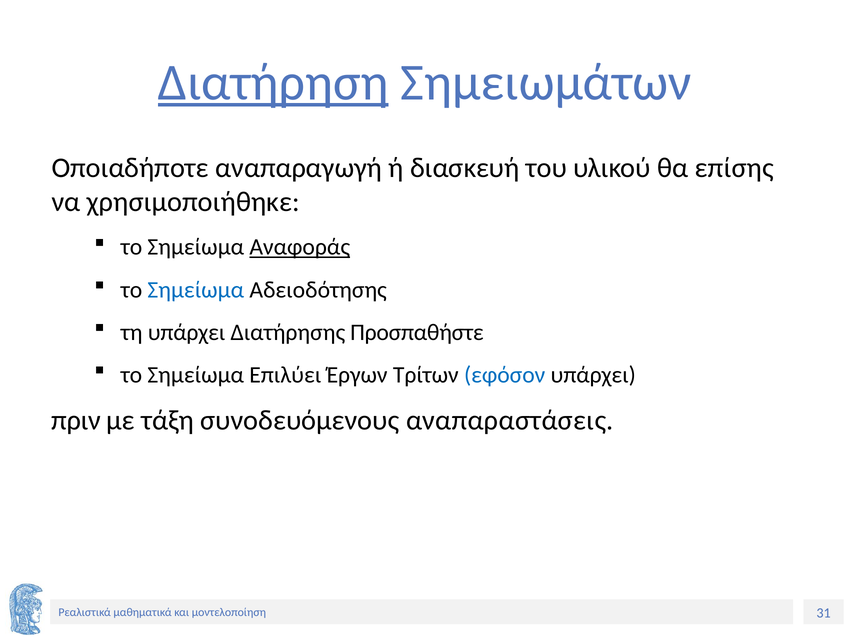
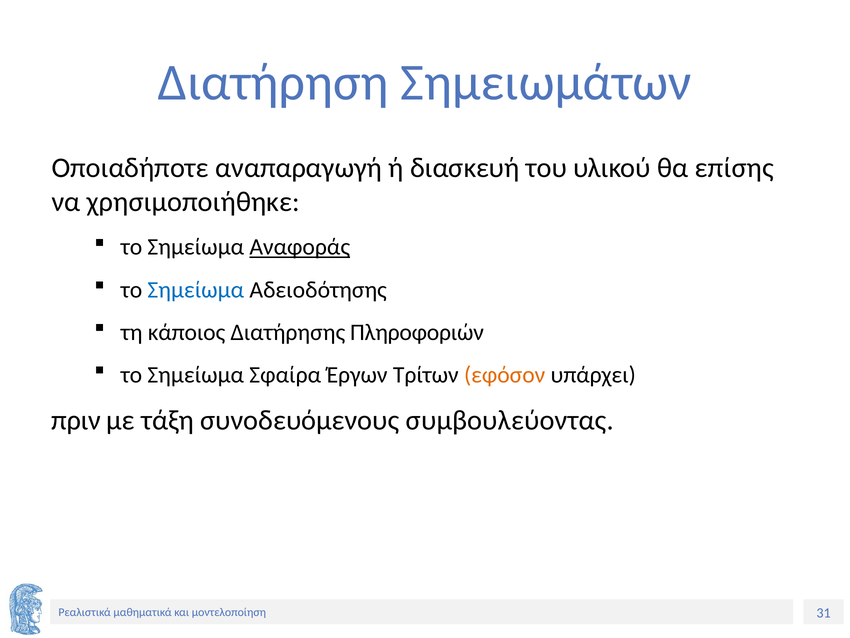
Διατήρηση underline: present -> none
τη υπάρχει: υπάρχει -> κάποιος
Προσπαθήστε: Προσπαθήστε -> Πληροφοριών
Επιλύει: Επιλύει -> Σφαίρα
εφόσον colour: blue -> orange
αναπαραστάσεις: αναπαραστάσεις -> συμβουλεύοντας
